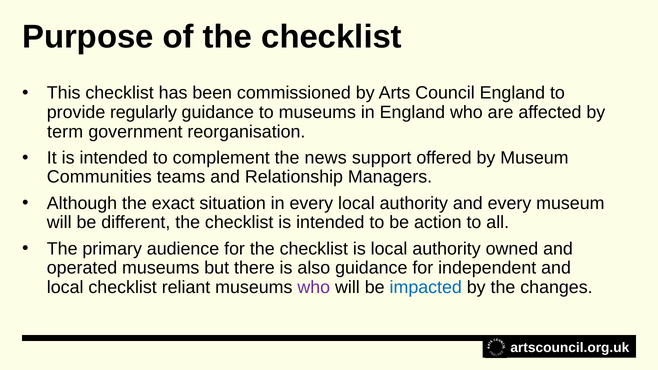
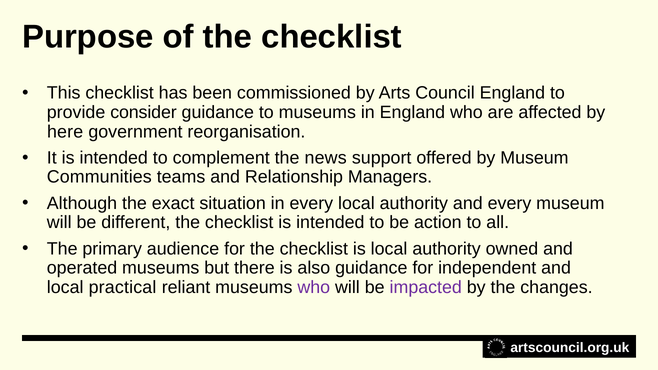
regularly: regularly -> consider
term: term -> here
local checklist: checklist -> practical
impacted colour: blue -> purple
